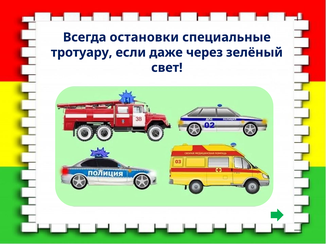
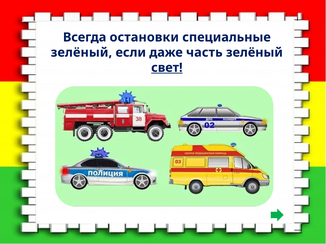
тротуару at (82, 53): тротуару -> зелёный
через: через -> часть
свет underline: none -> present
